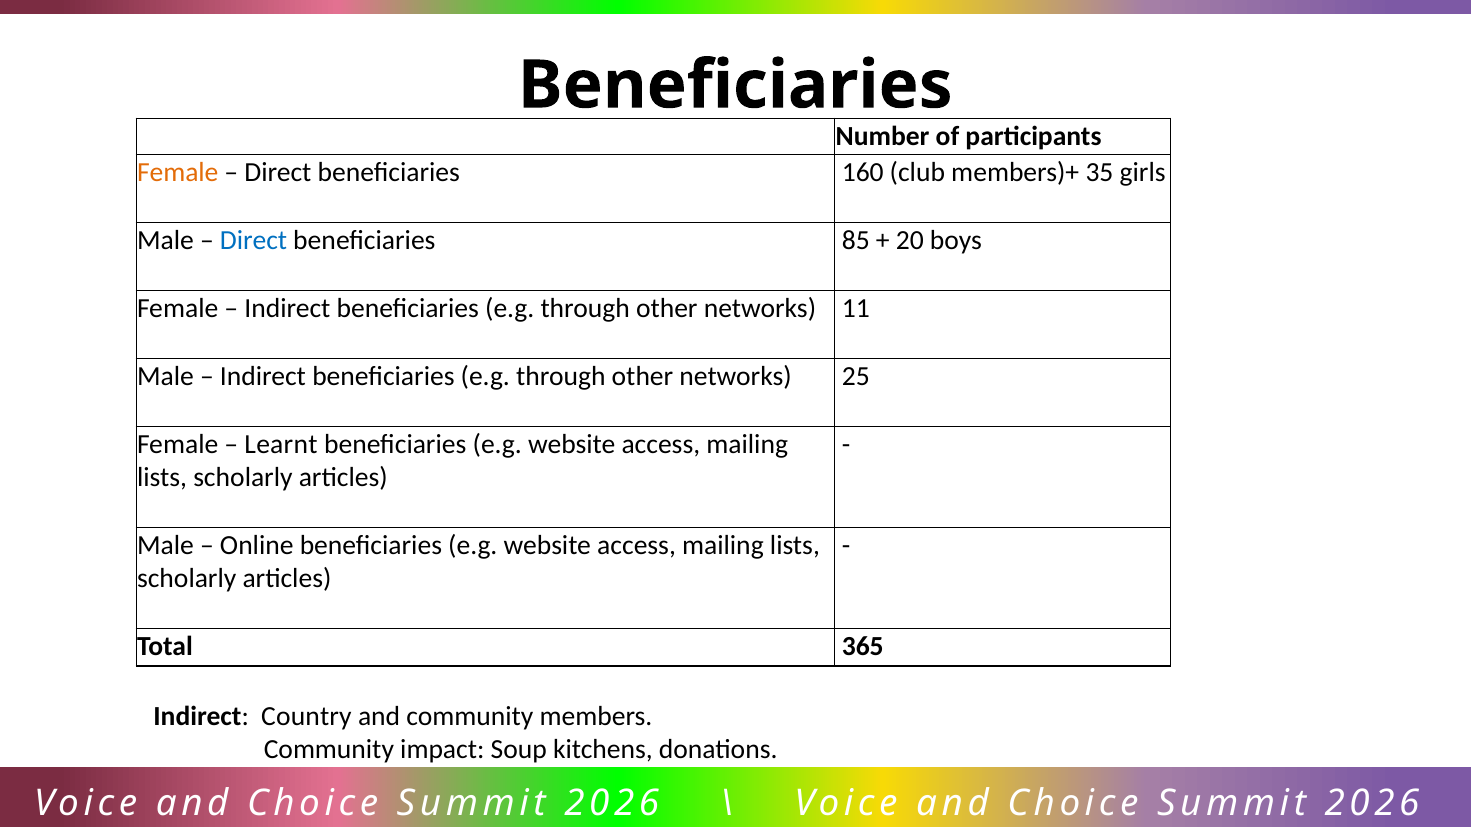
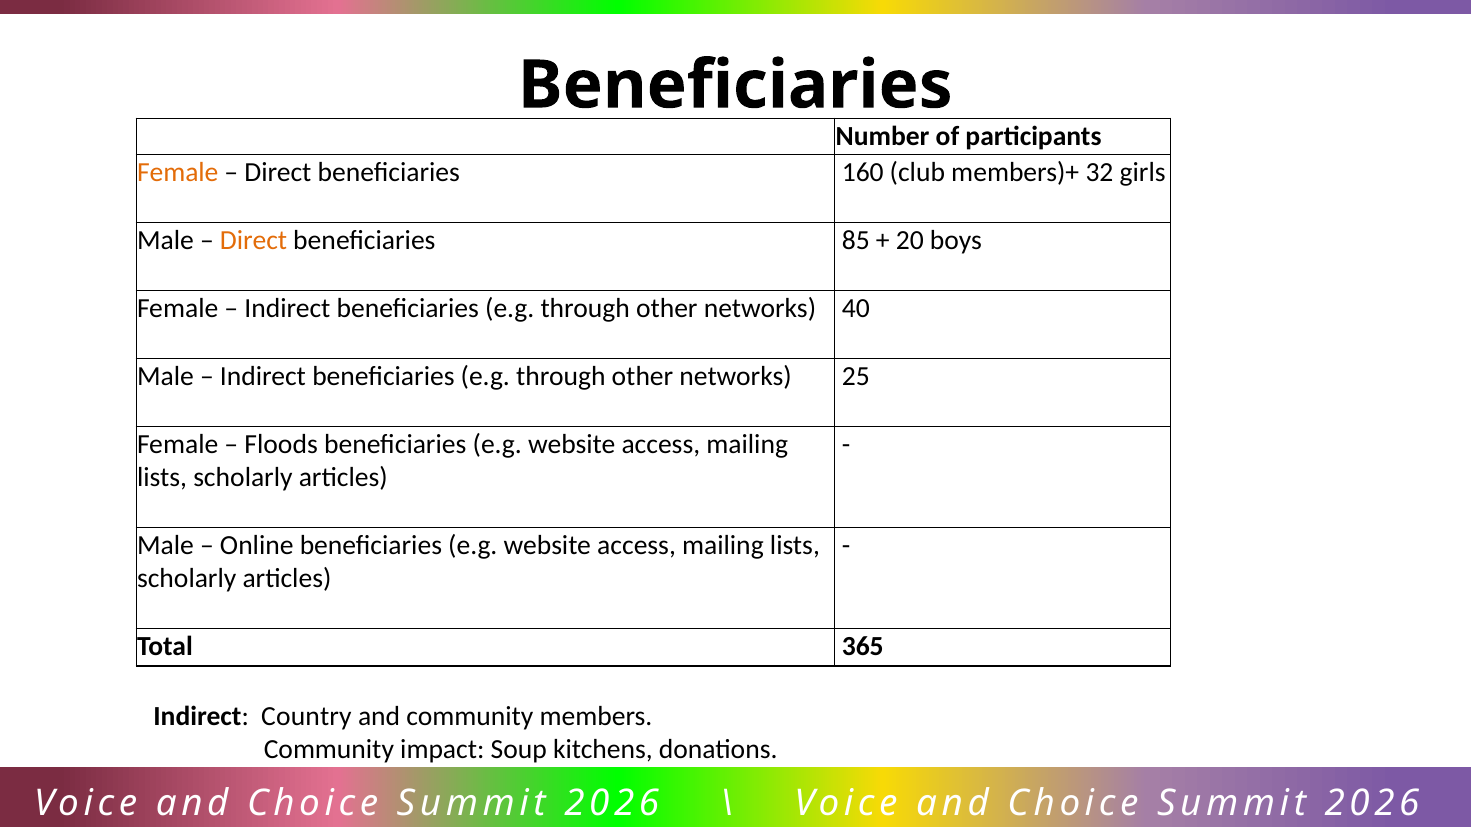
35: 35 -> 32
Direct at (254, 241) colour: blue -> orange
11: 11 -> 40
Learnt: Learnt -> Floods
